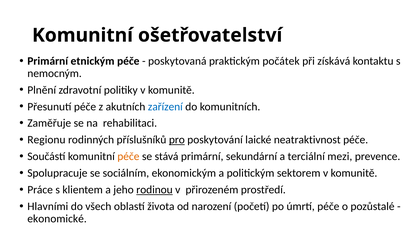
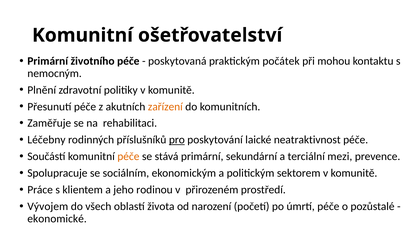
etnickým: etnickým -> životního
získává: získává -> mohou
zařízení colour: blue -> orange
Regionu: Regionu -> Léčebny
rodinou underline: present -> none
Hlavními: Hlavními -> Vývojem
